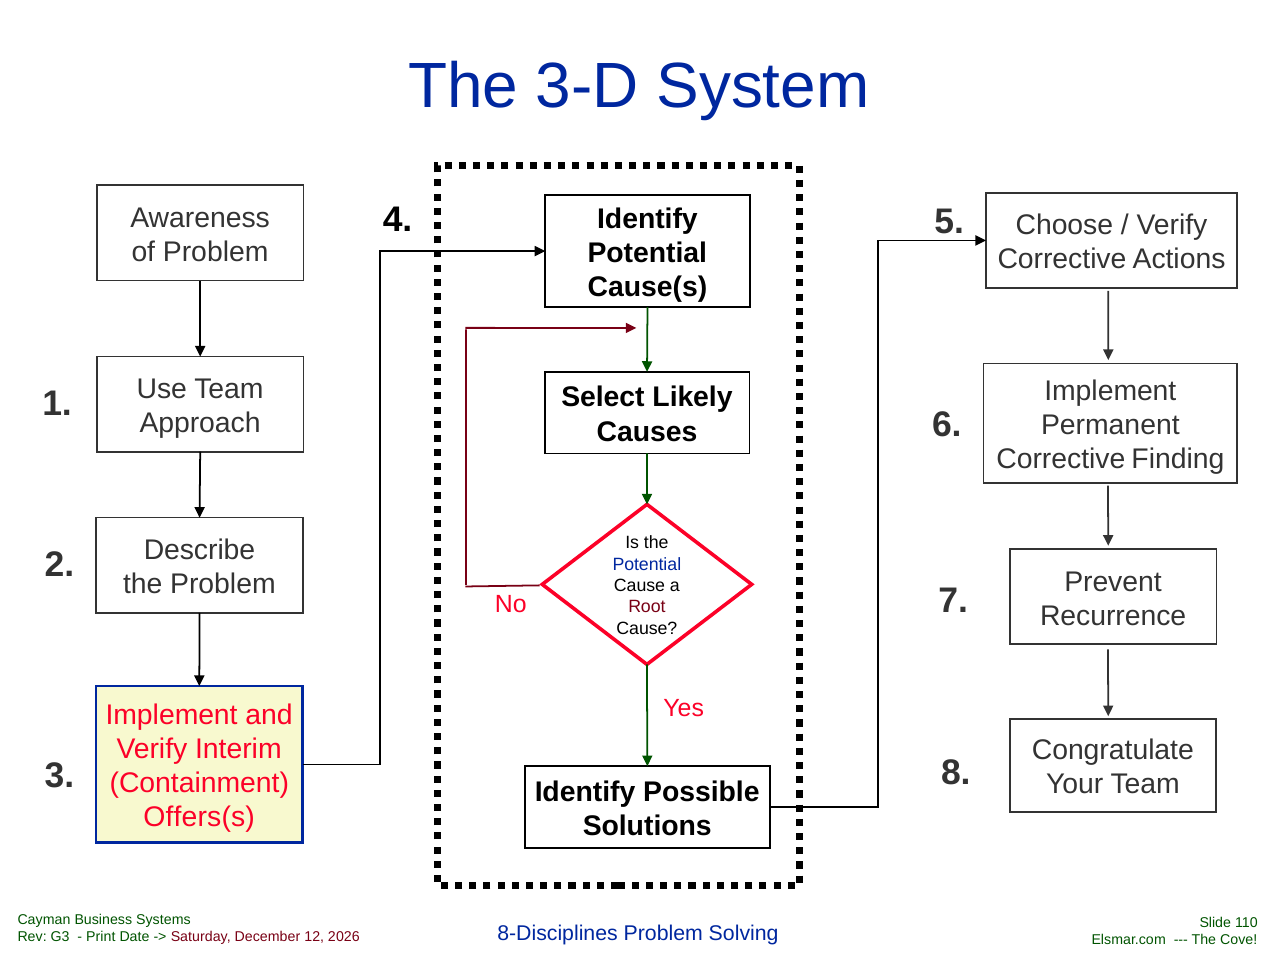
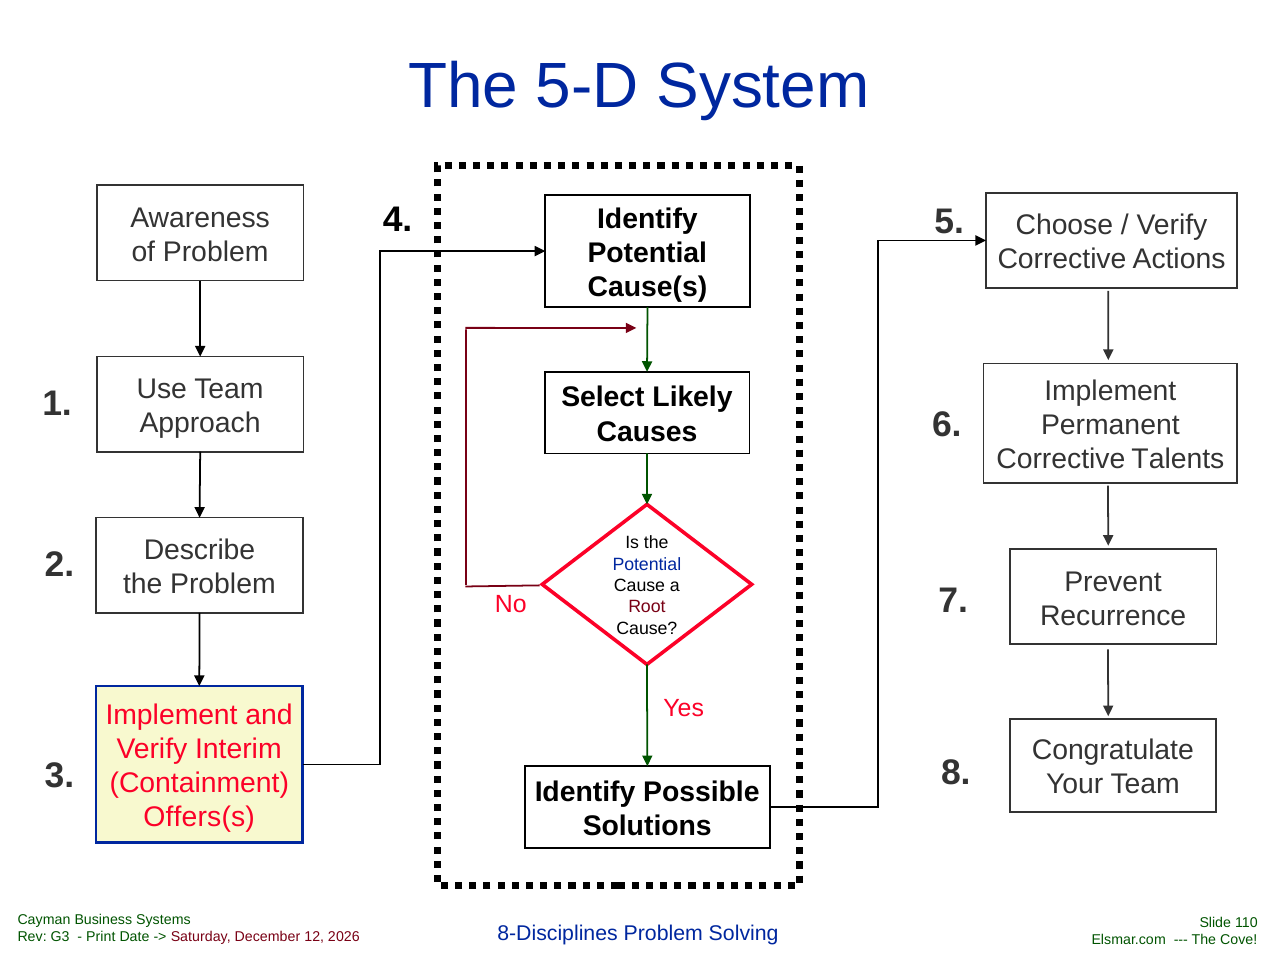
3-D: 3-D -> 5-D
Finding: Finding -> Talents
